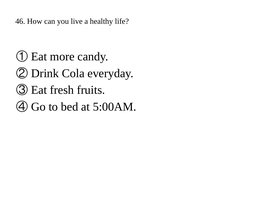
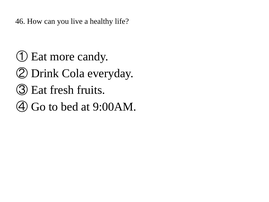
5:00AM: 5:00AM -> 9:00AM
